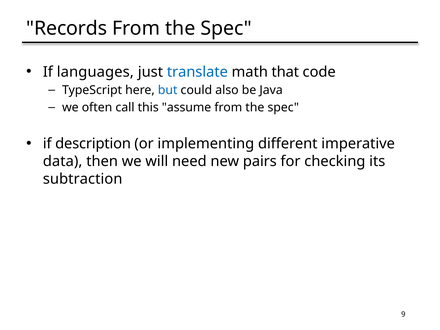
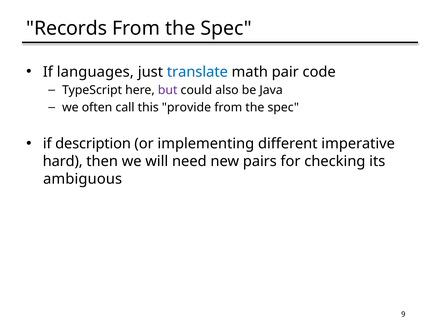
that: that -> pair
but colour: blue -> purple
assume: assume -> provide
data: data -> hard
subtraction: subtraction -> ambiguous
